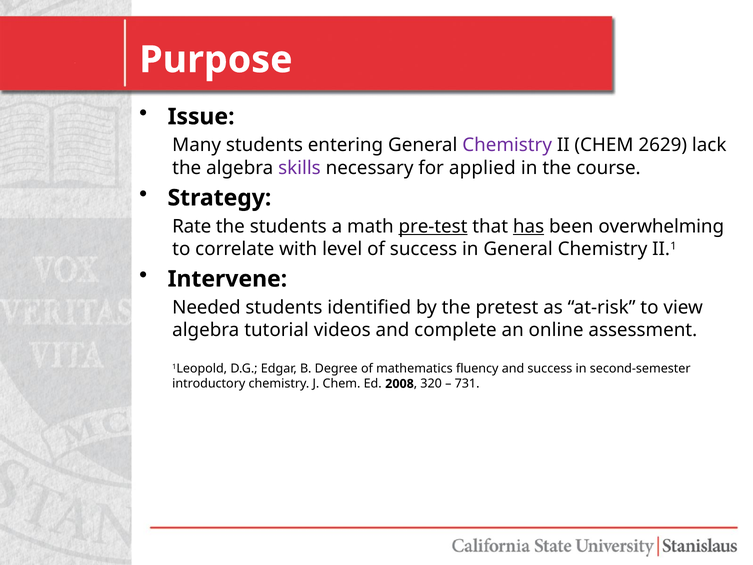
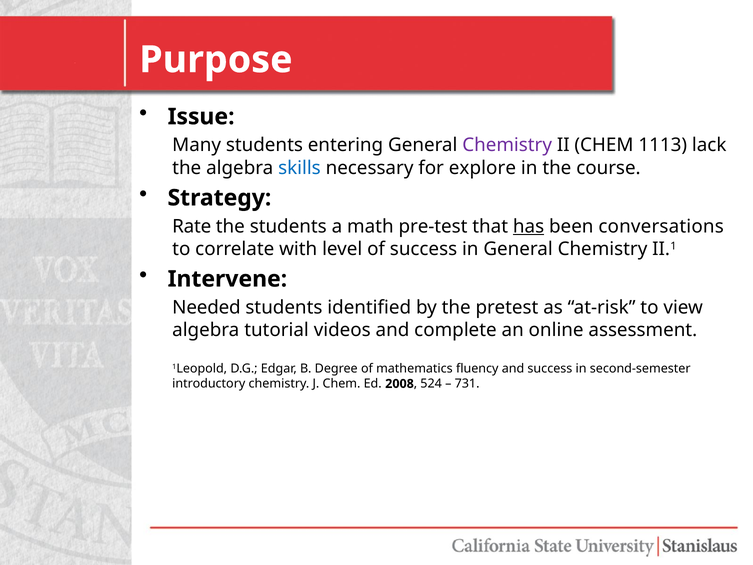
2629: 2629 -> 1113
skills colour: purple -> blue
applied: applied -> explore
pre-test underline: present -> none
overwhelming: overwhelming -> conversations
320: 320 -> 524
